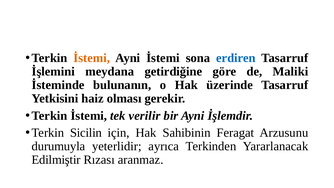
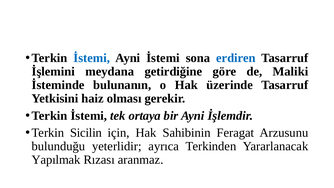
İstemi at (92, 58) colour: orange -> blue
verilir: verilir -> ortaya
durumuyla: durumuyla -> bulunduğu
Edilmiştir: Edilmiştir -> Yapılmak
